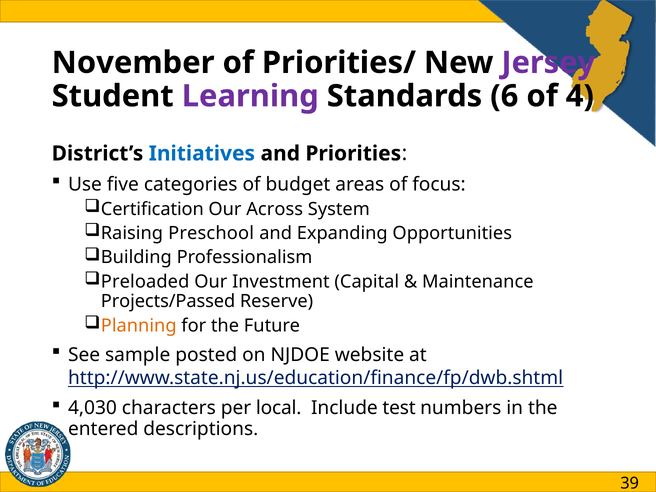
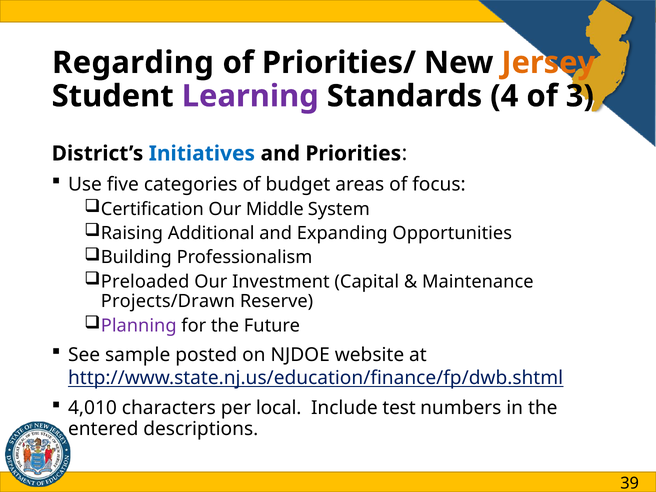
November: November -> Regarding
Jersey colour: purple -> orange
6: 6 -> 4
4: 4 -> 3
Across: Across -> Middle
Preschool: Preschool -> Additional
Projects/Passed: Projects/Passed -> Projects/Drawn
Planning colour: orange -> purple
4,030: 4,030 -> 4,010
